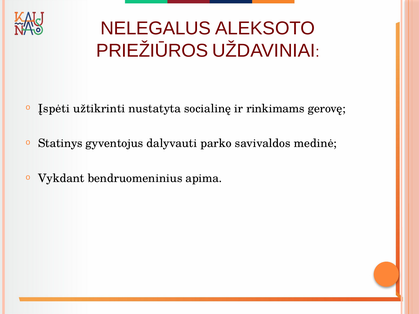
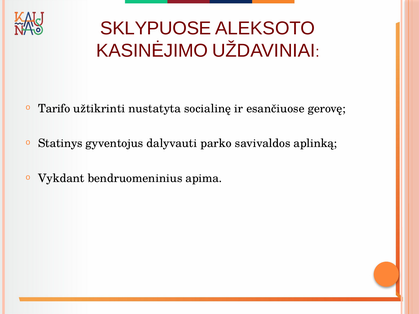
NELEGALUS: NELEGALUS -> SKLYPUOSE
PRIEŽIŪROS: PRIEŽIŪROS -> KASINĖJIMO
Įspėti: Įspėti -> Tarifo
rinkimams: rinkimams -> esančiuose
medinė: medinė -> aplinką
